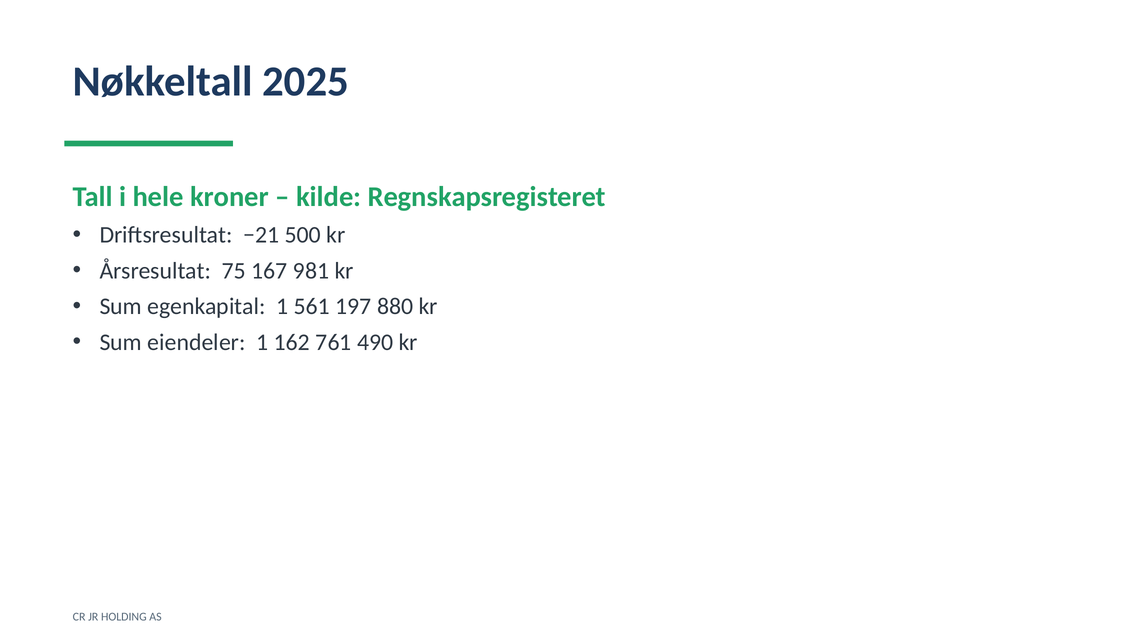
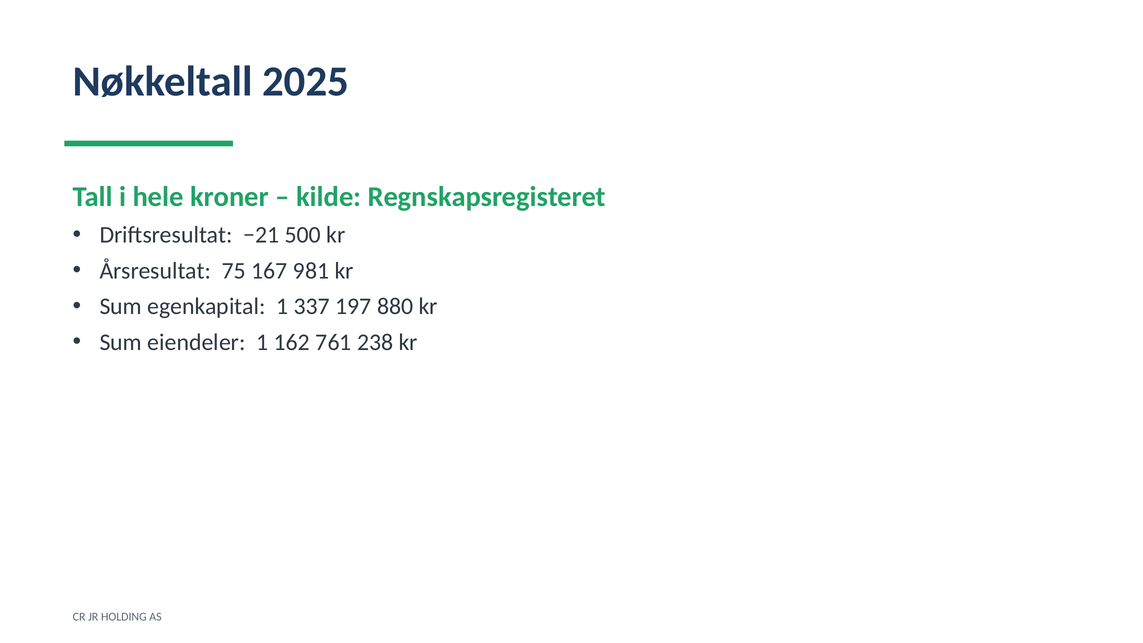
561: 561 -> 337
490: 490 -> 238
